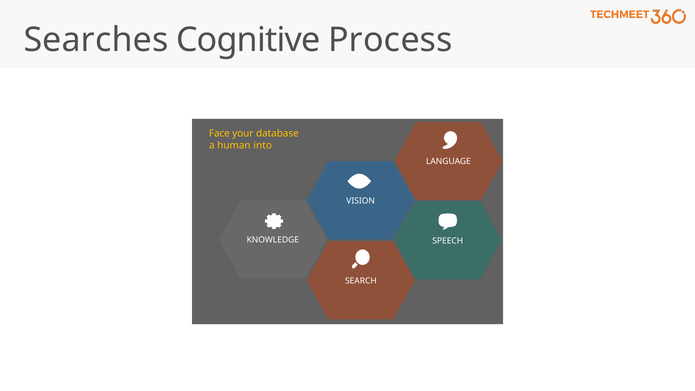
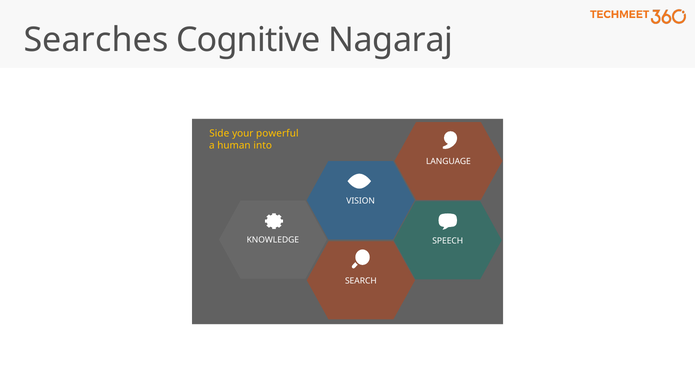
Process: Process -> Nagaraj
Face: Face -> Side
database: database -> powerful
